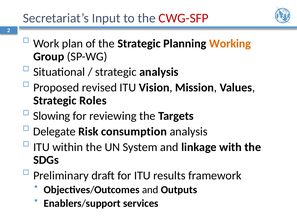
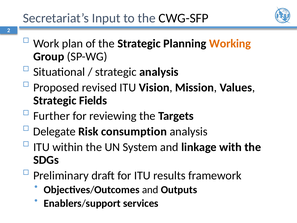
CWG-SFP colour: red -> black
Roles: Roles -> Fields
Slowing: Slowing -> Further
